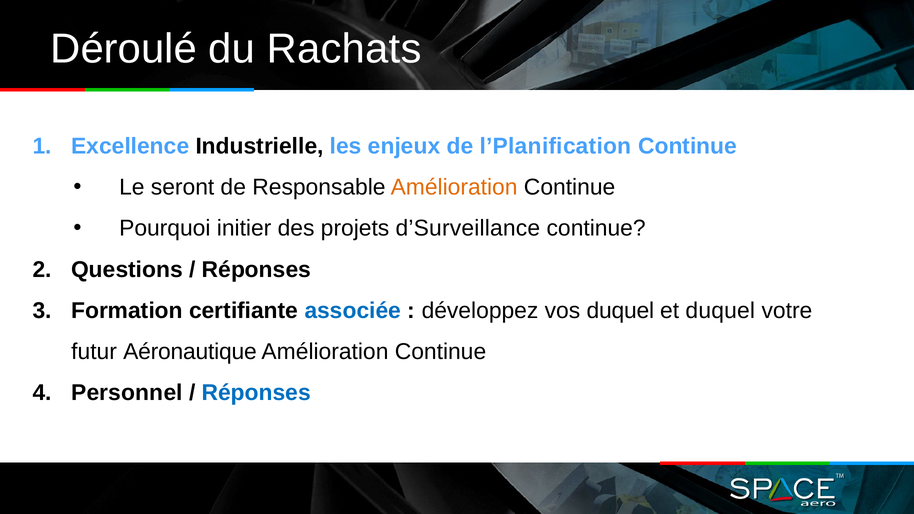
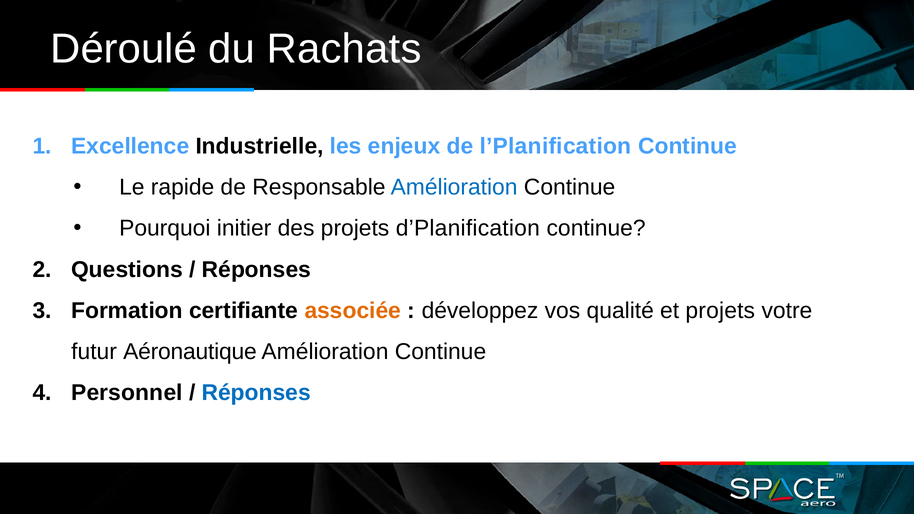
seront: seront -> rapide
Amélioration at (454, 187) colour: orange -> blue
d’Surveillance: d’Surveillance -> d’Planification
associée colour: blue -> orange
vos duquel: duquel -> qualité
et duquel: duquel -> projets
